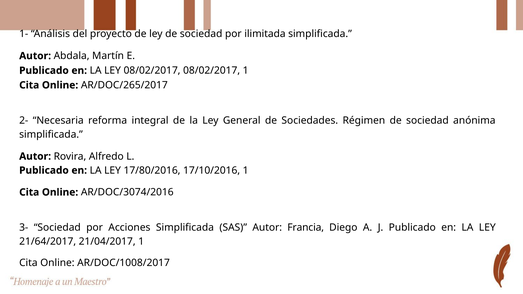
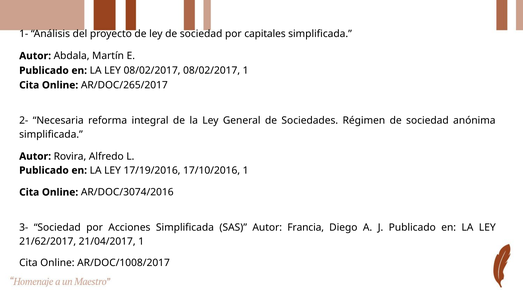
ilimitada: ilimitada -> capitales
17/80/2016: 17/80/2016 -> 17/19/2016
21/64/2017: 21/64/2017 -> 21/62/2017
